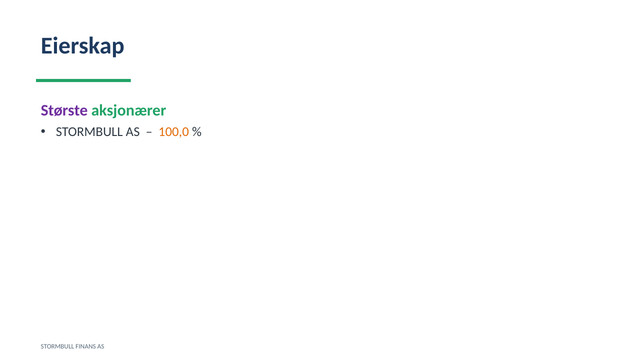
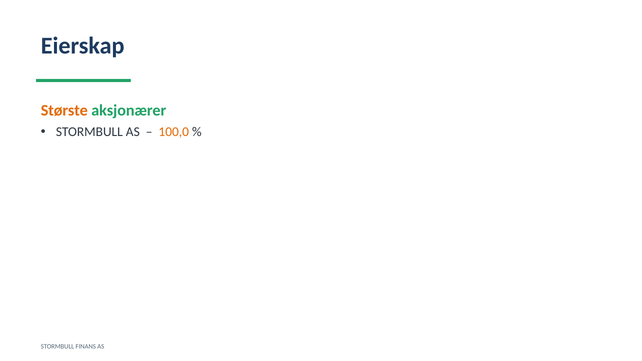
Største colour: purple -> orange
